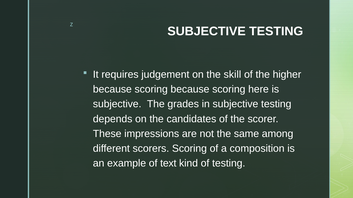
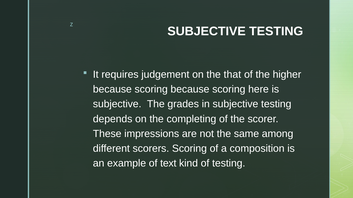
skill: skill -> that
candidates: candidates -> completing
